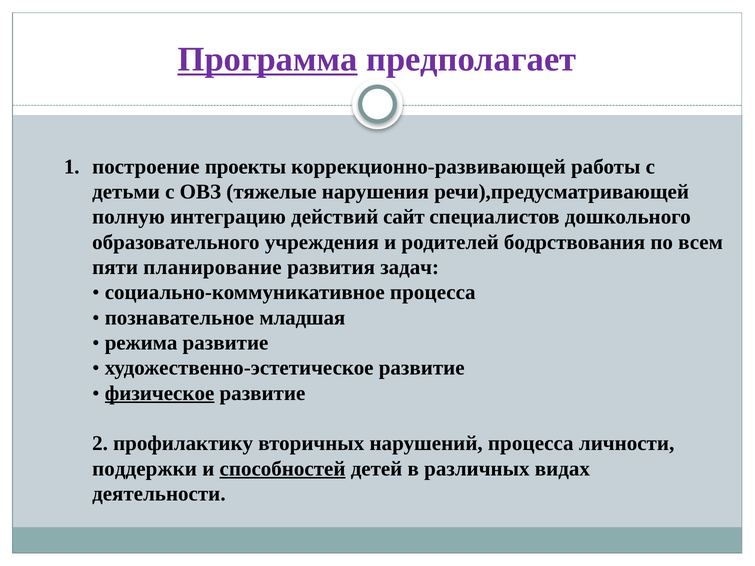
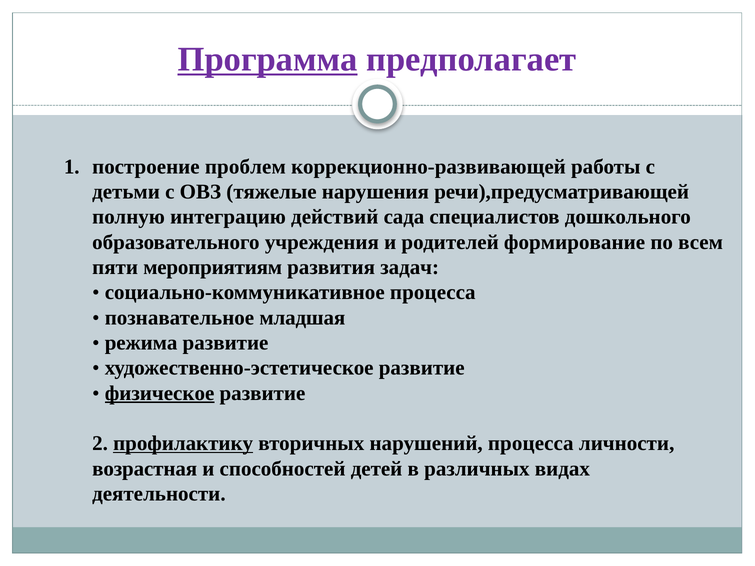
проекты: проекты -> проблем
сайт: сайт -> сада
бодрствования: бодрствования -> формирование
планирование: планирование -> мероприятиям
профилактику underline: none -> present
поддержки: поддержки -> возрастная
способностей underline: present -> none
